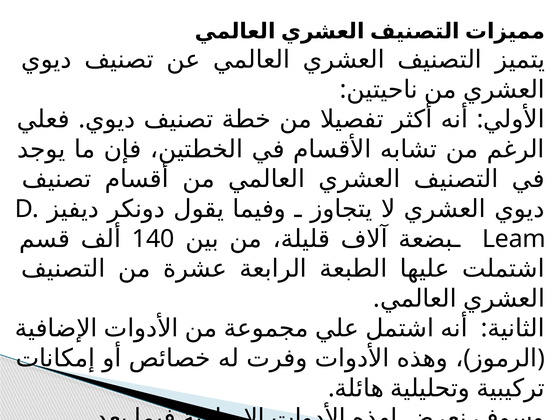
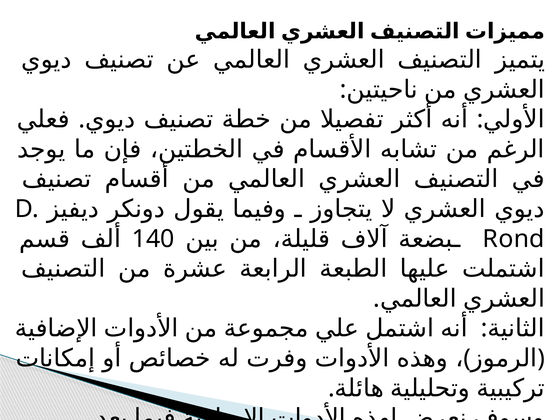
Leam: Leam -> Rond
